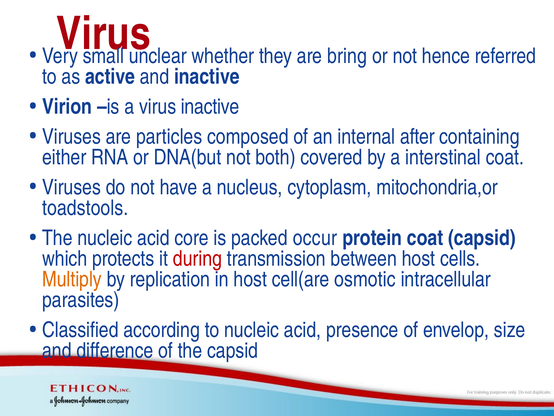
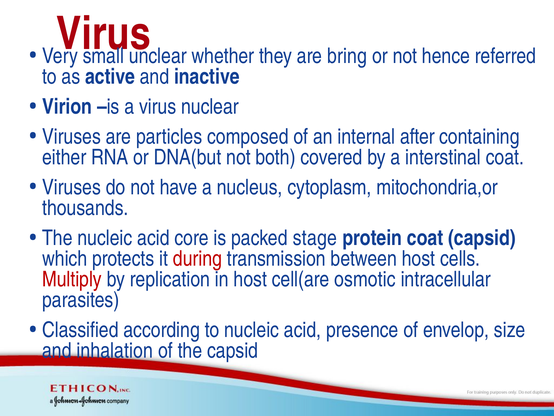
virus inactive: inactive -> nuclear
toadstools: toadstools -> thousands
occur: occur -> stage
Multiply colour: orange -> red
difference: difference -> inhalation
